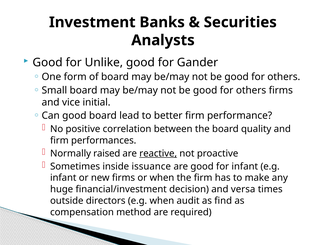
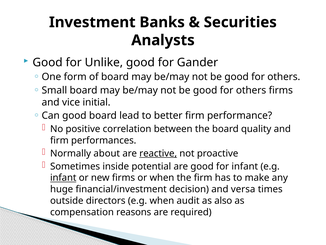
raised: raised -> about
issuance: issuance -> potential
infant at (63, 177) underline: none -> present
find: find -> also
method: method -> reasons
